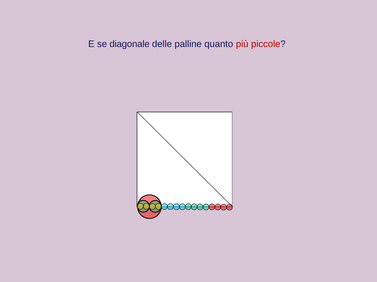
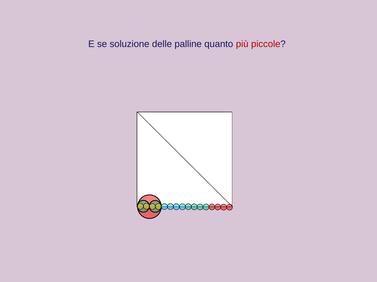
diagonale: diagonale -> soluzione
